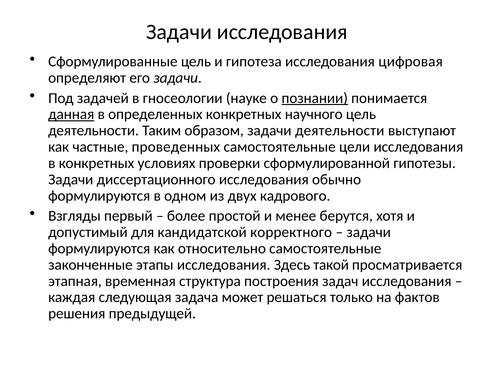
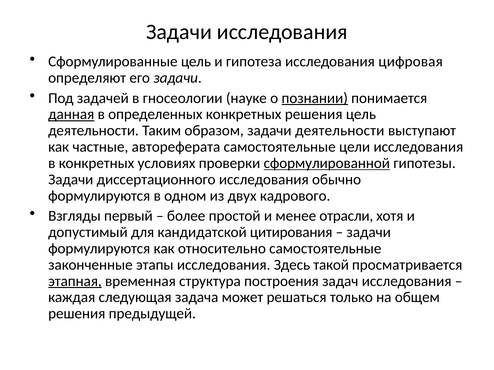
конкретных научного: научного -> решения
проведенных: проведенных -> автореферата
сформулированной underline: none -> present
берутся: берутся -> отрасли
корректного: корректного -> цитирования
этапная underline: none -> present
фактов: фактов -> общем
